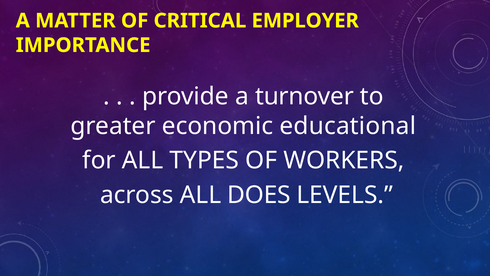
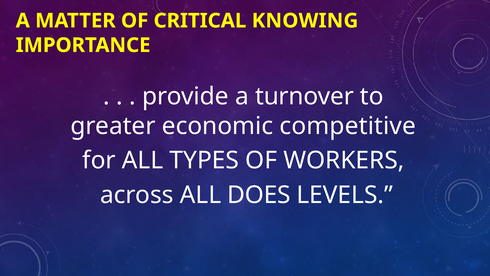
EMPLOYER: EMPLOYER -> KNOWING
educational: educational -> competitive
